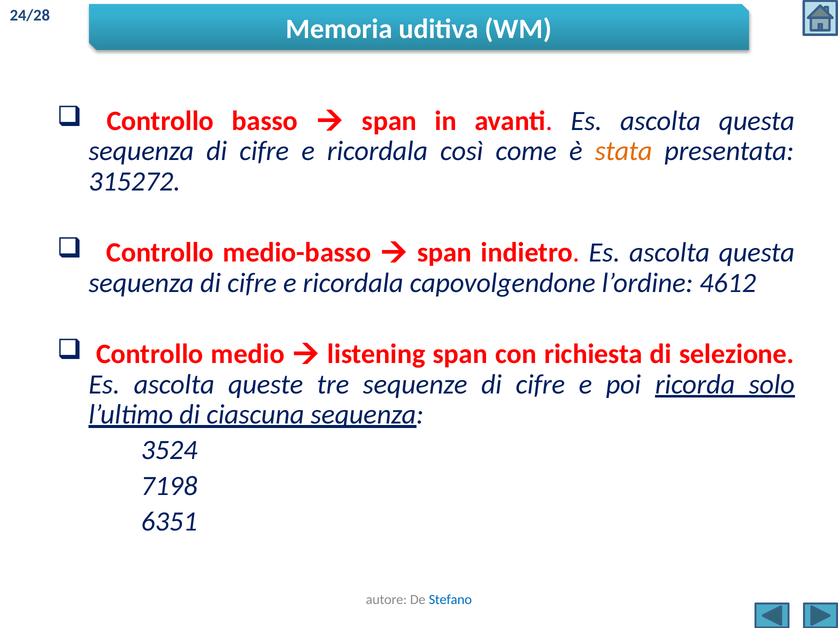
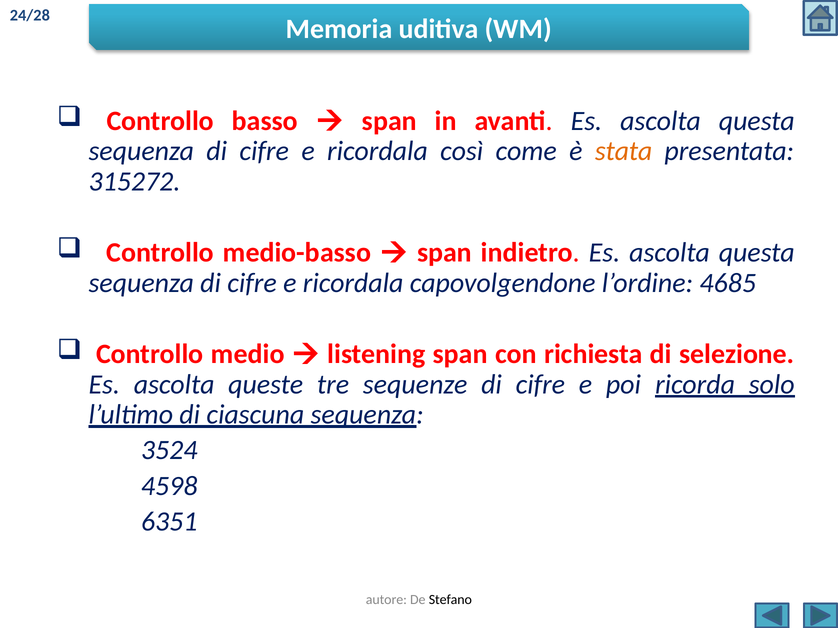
4612: 4612 -> 4685
7198: 7198 -> 4598
Stefano colour: blue -> black
